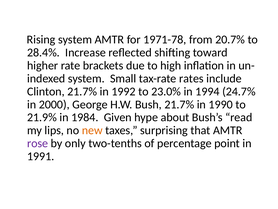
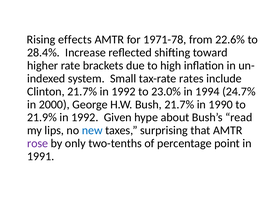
Rising system: system -> effects
20.7%: 20.7% -> 22.6%
21.9% in 1984: 1984 -> 1992
new colour: orange -> blue
